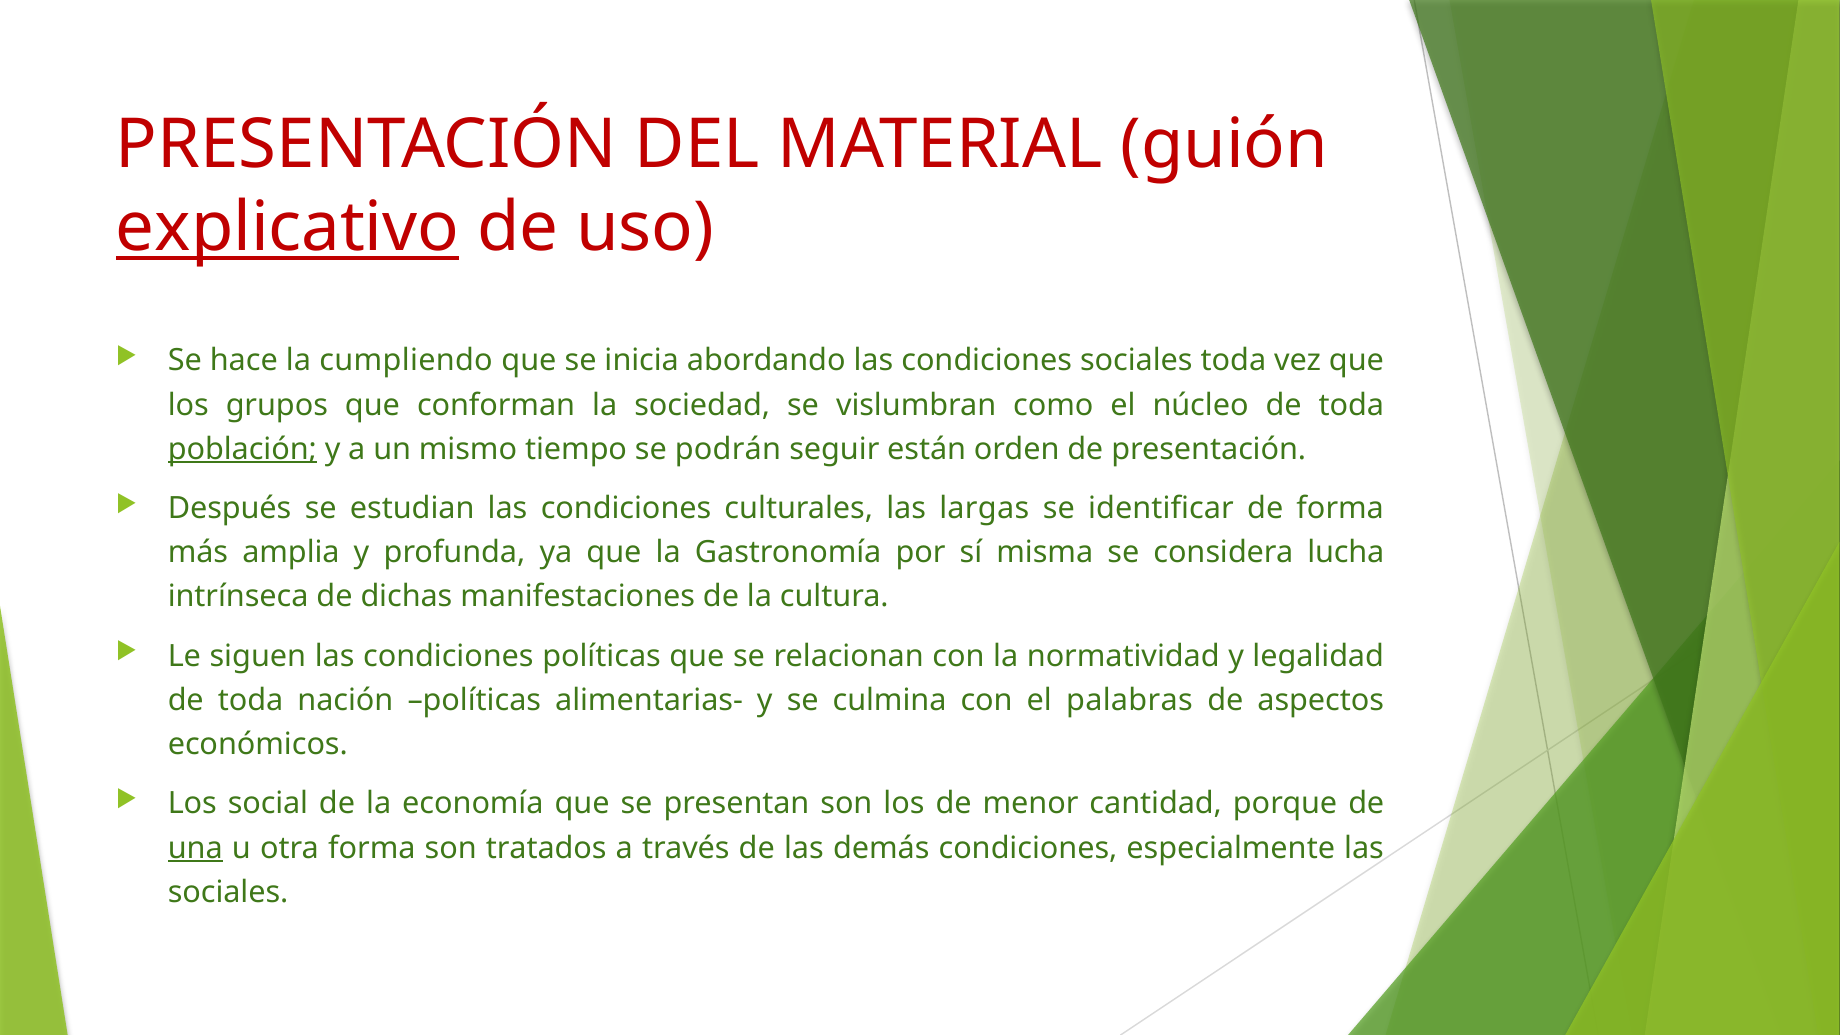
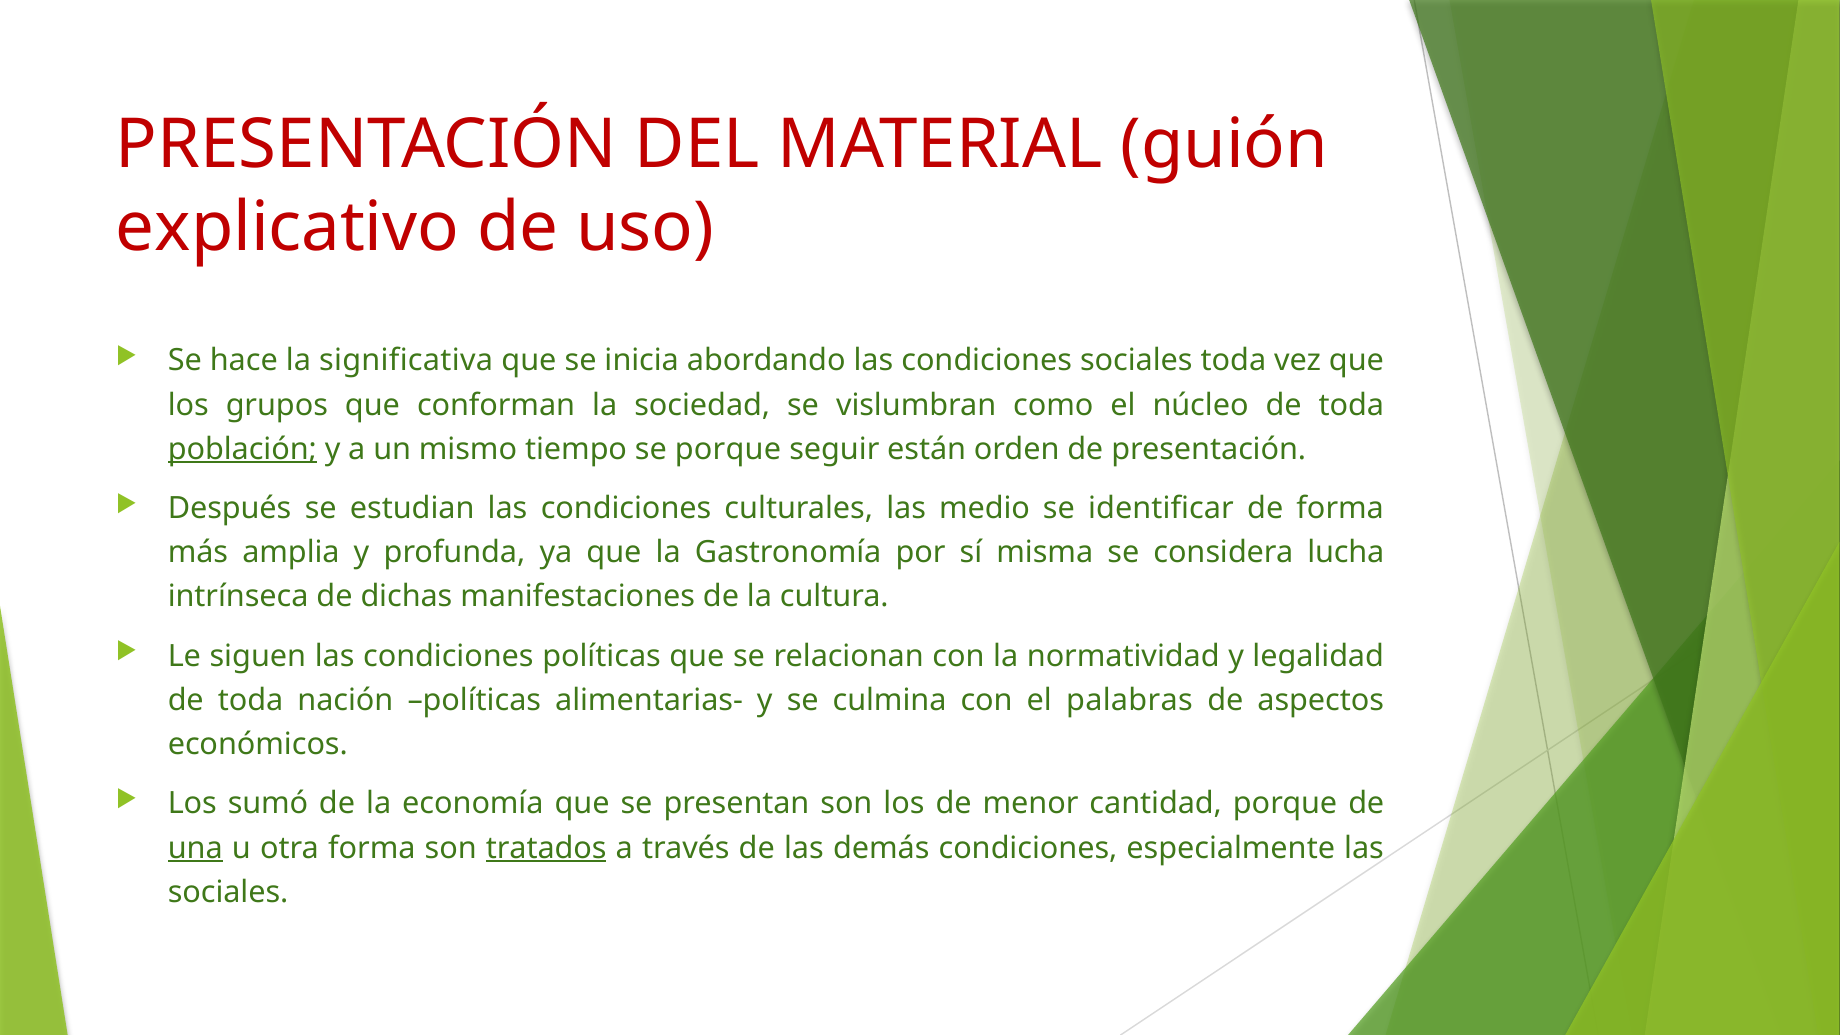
explicativo underline: present -> none
cumpliendo: cumpliendo -> significativa
se podrán: podrán -> porque
largas: largas -> medio
social: social -> sumó
tratados underline: none -> present
